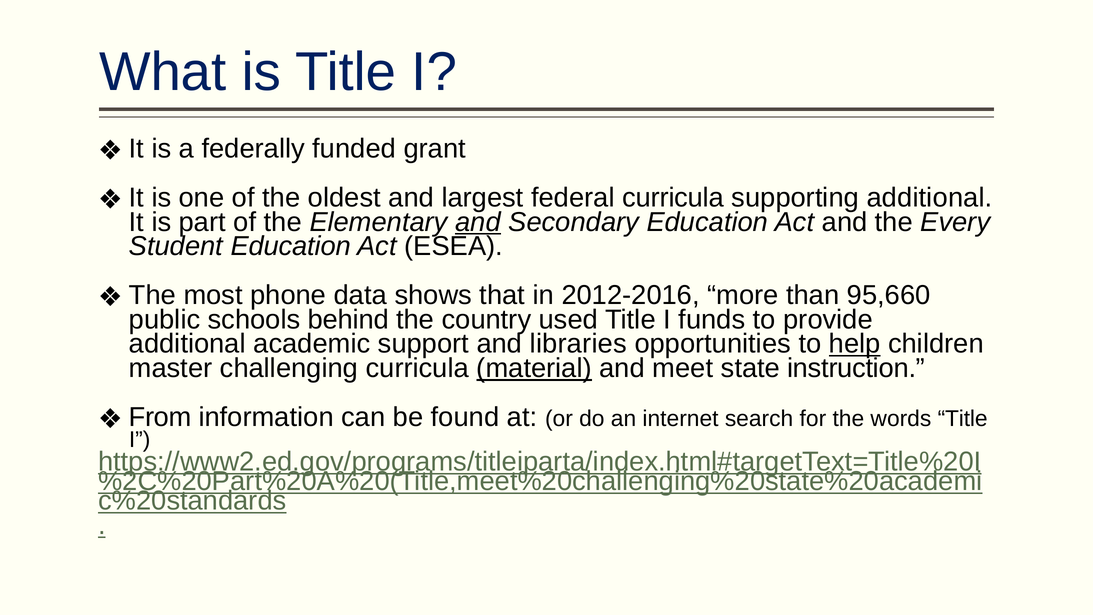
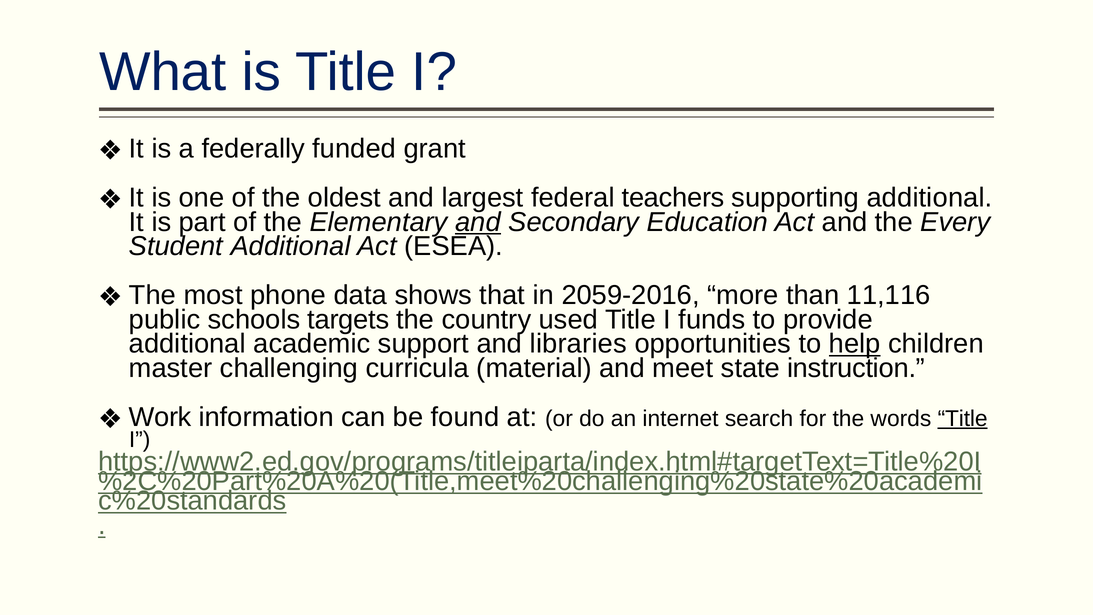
federal curricula: curricula -> teachers
Student Education: Education -> Additional
2012-2016: 2012-2016 -> 2059-2016
95,660: 95,660 -> 11,116
behind: behind -> targets
material underline: present -> none
From: From -> Work
Title at (963, 418) underline: none -> present
